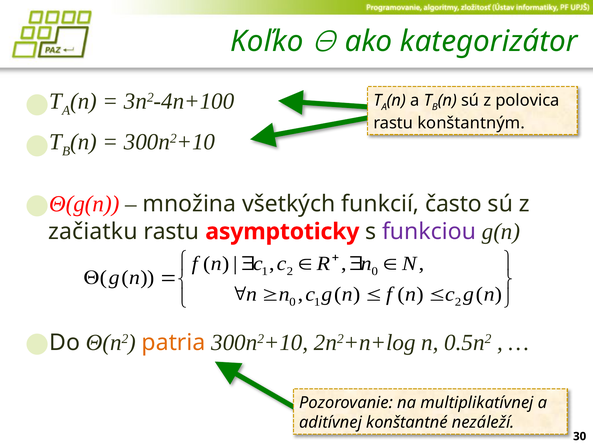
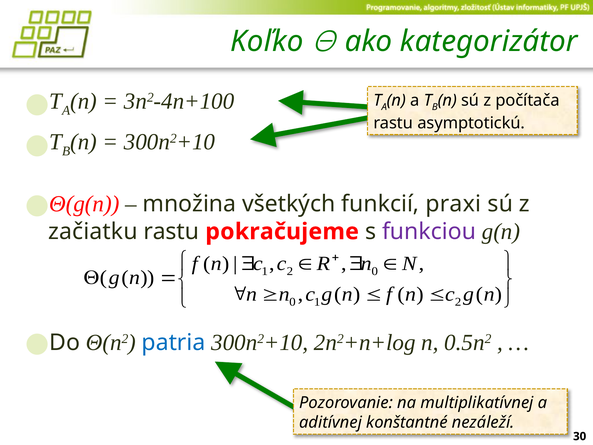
polovica: polovica -> počítača
konštantným: konštantným -> asymptotickú
často: často -> praxi
asymptoticky: asymptoticky -> pokračujeme
patria colour: orange -> blue
